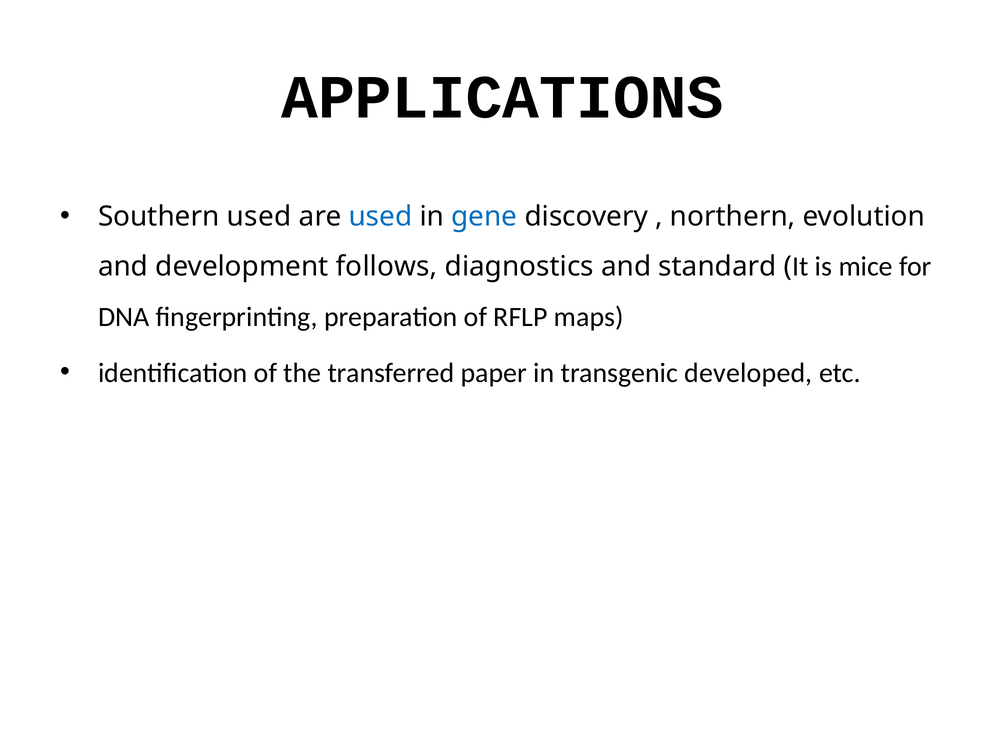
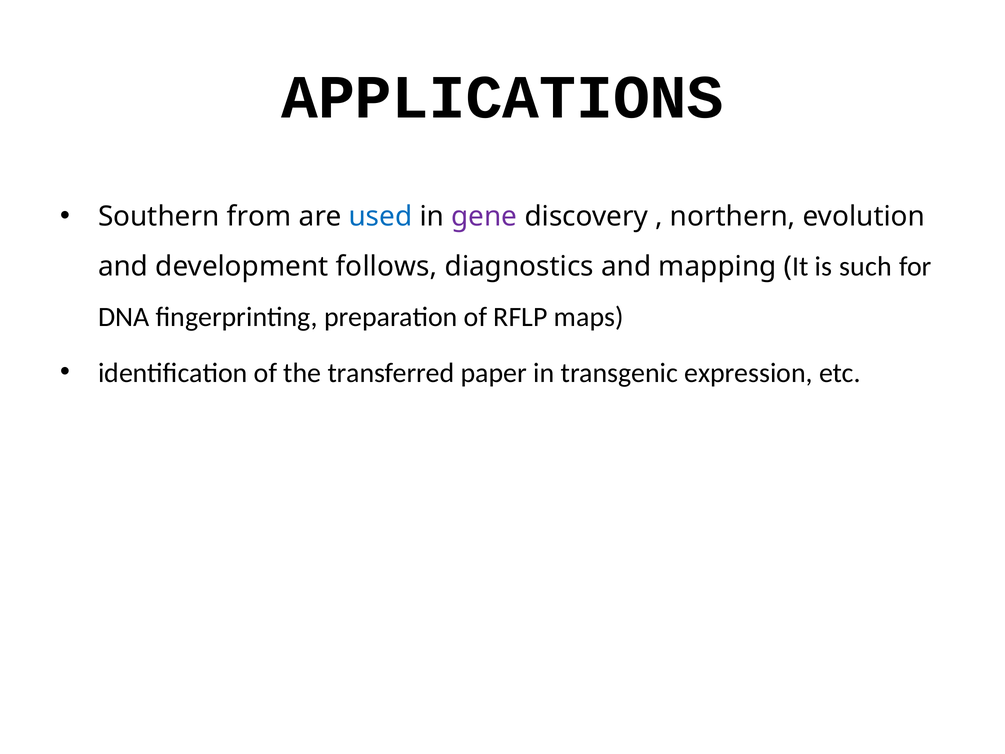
Southern used: used -> from
gene colour: blue -> purple
standard: standard -> mapping
mice: mice -> such
developed: developed -> expression
